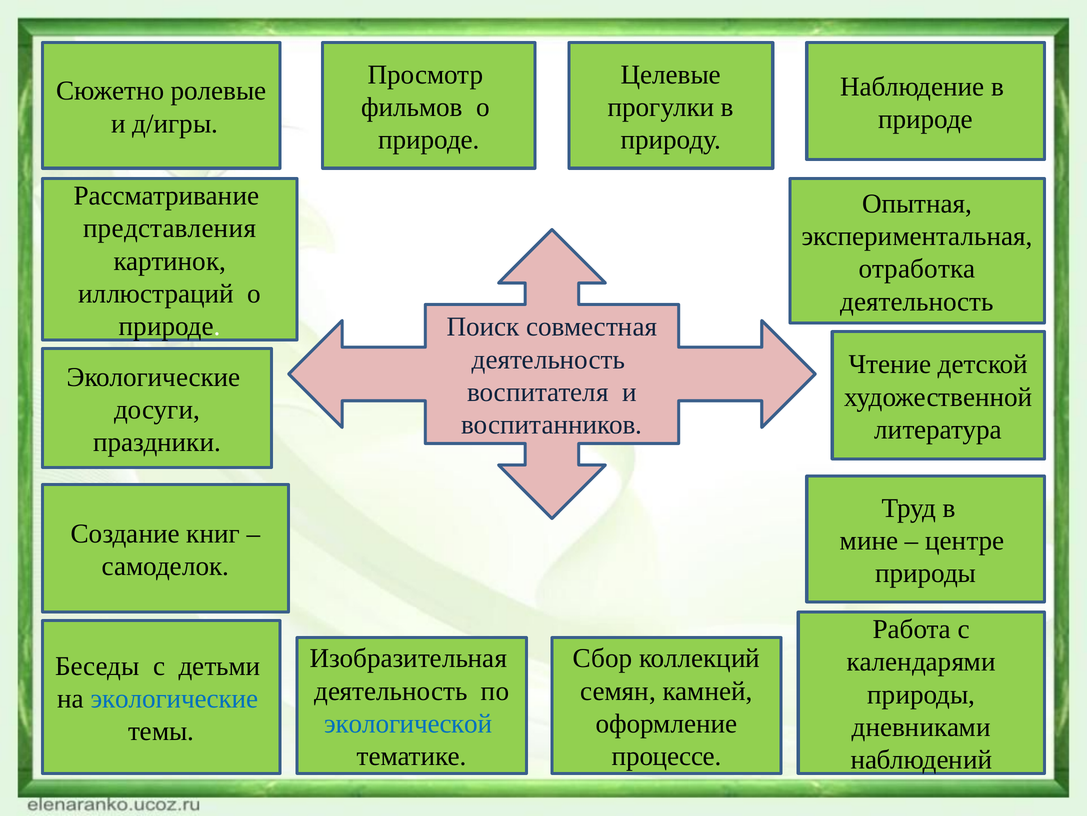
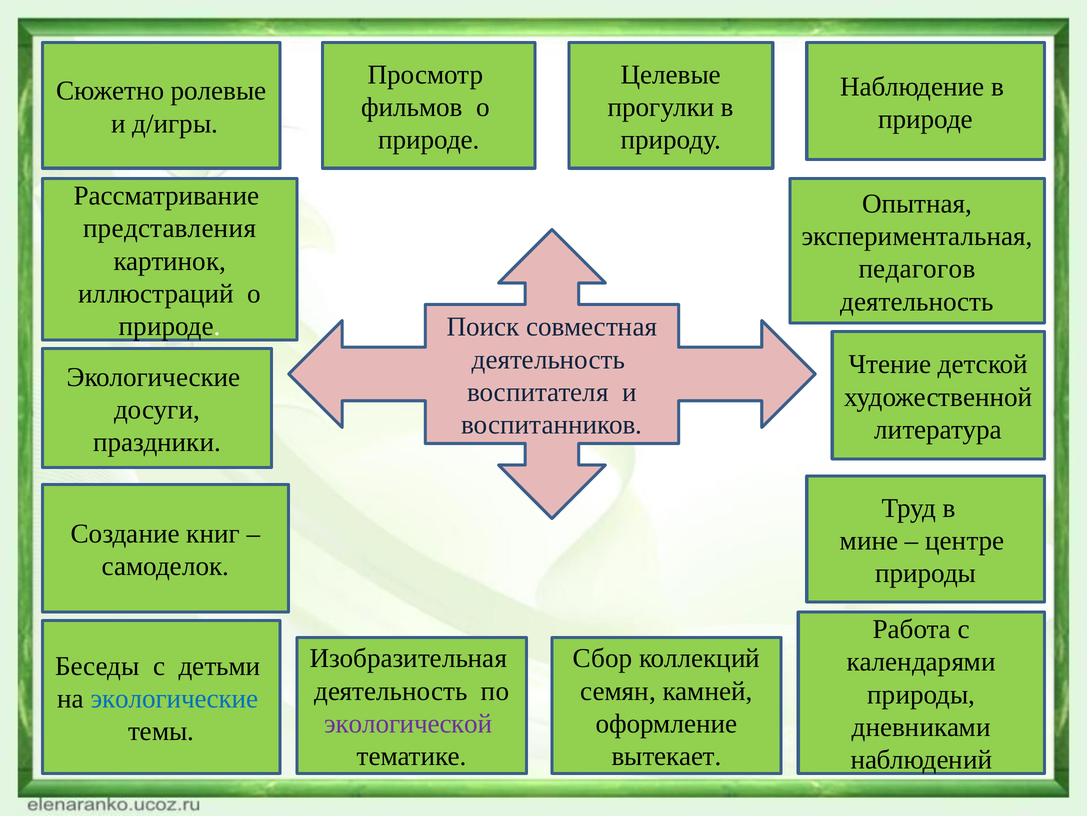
отработка: отработка -> педагогов
экологической colour: blue -> purple
процессе: процессе -> вытекает
